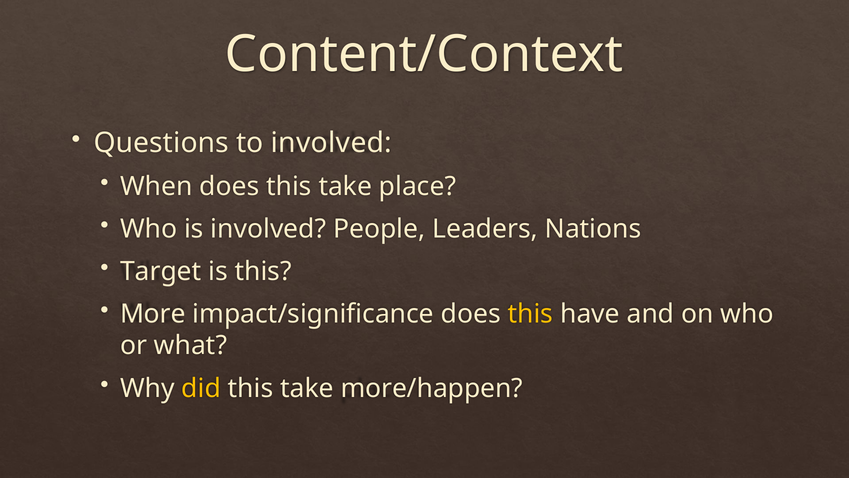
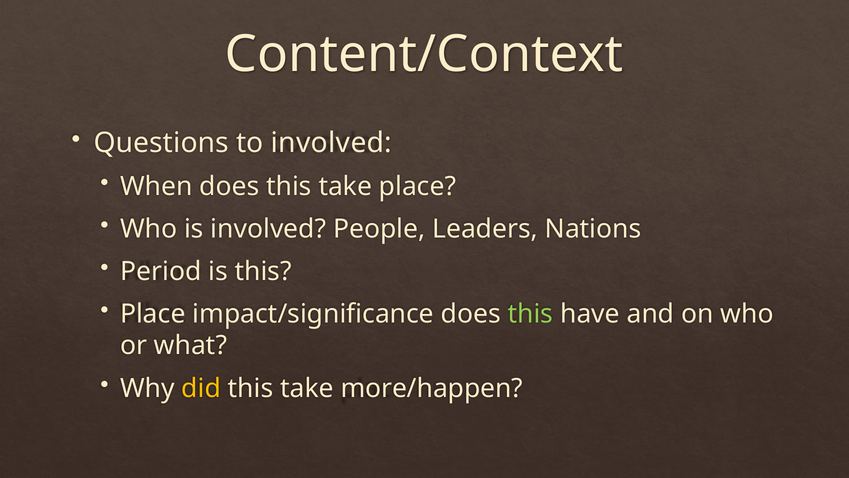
Target: Target -> Period
More at (153, 314): More -> Place
this at (530, 314) colour: yellow -> light green
